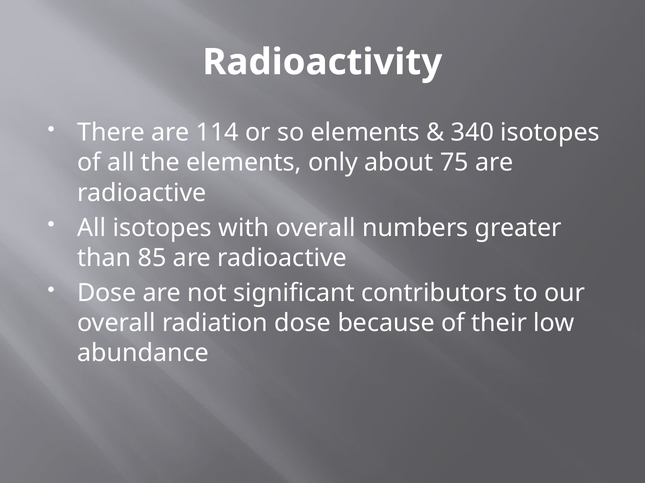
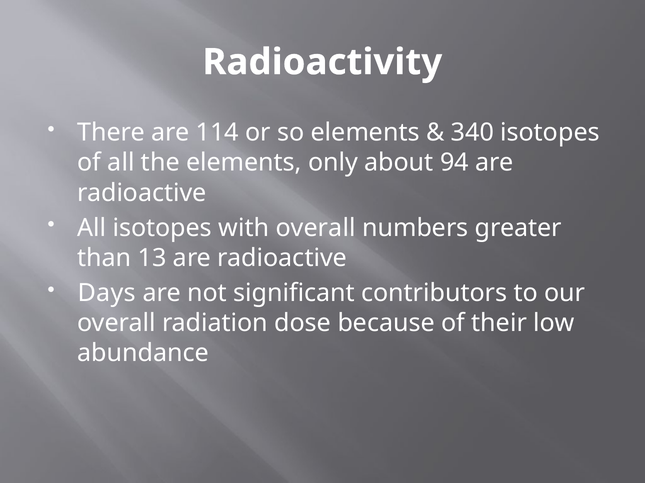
75: 75 -> 94
85: 85 -> 13
Dose at (107, 293): Dose -> Days
